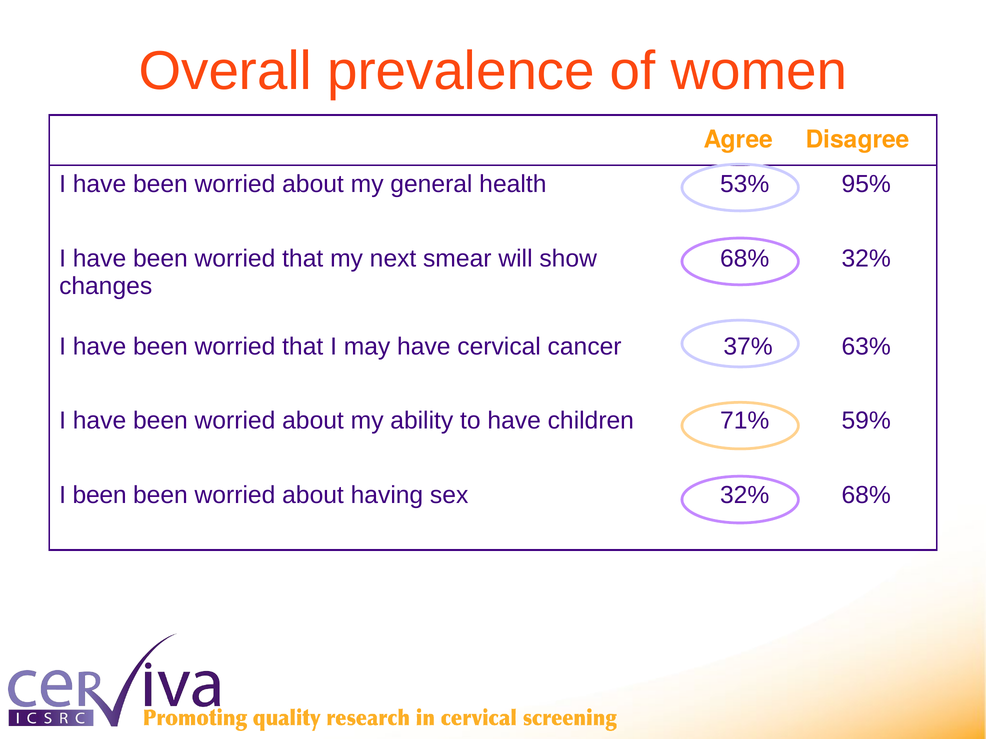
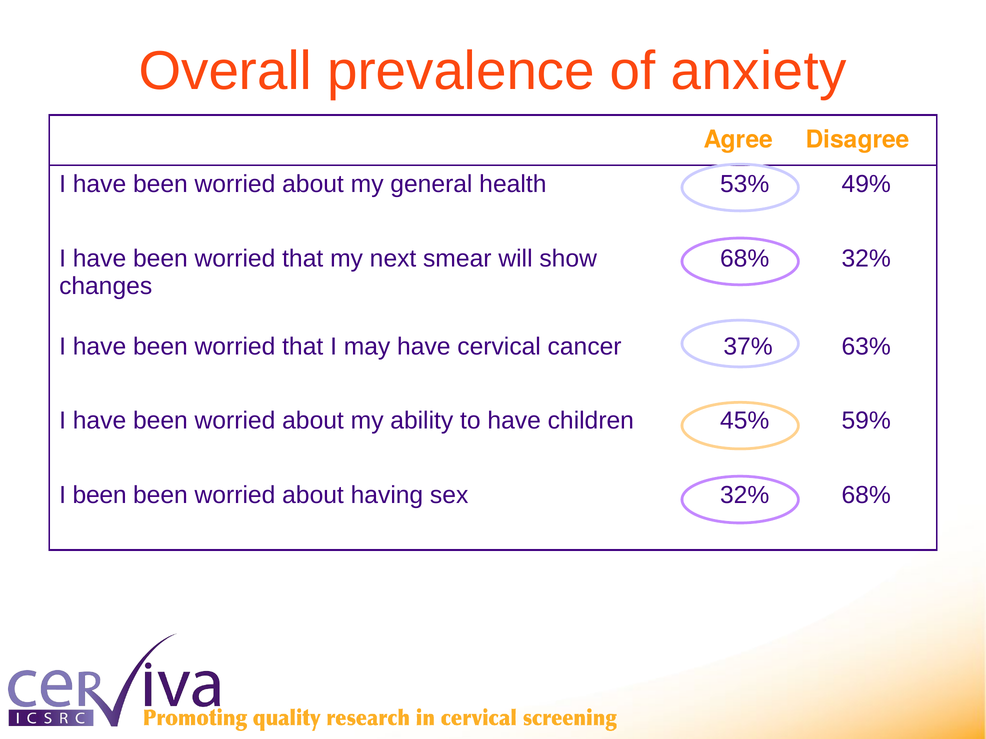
women: women -> anxiety
95%: 95% -> 49%
71%: 71% -> 45%
